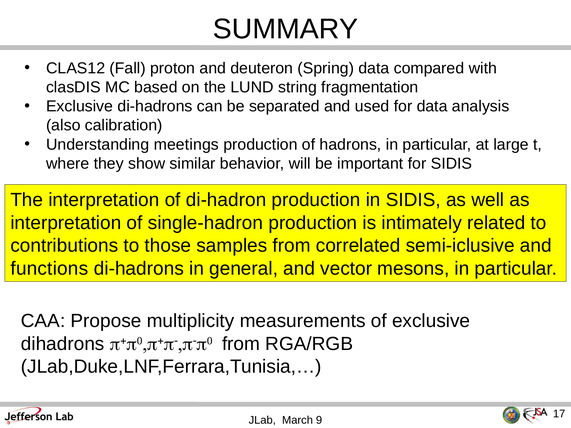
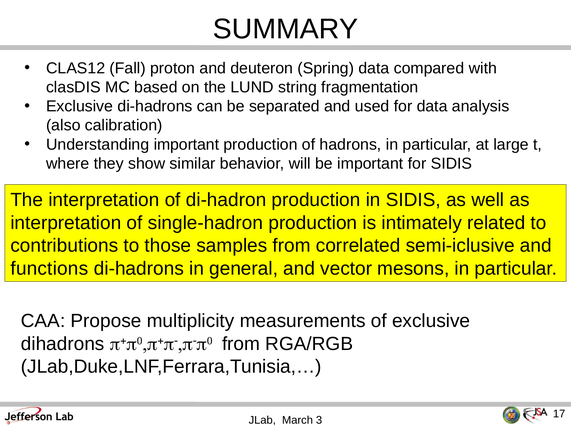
Understanding meetings: meetings -> important
9: 9 -> 3
